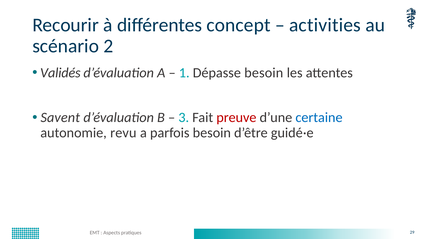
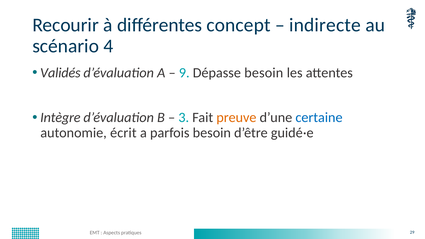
activities: activities -> indirecte
2: 2 -> 4
1: 1 -> 9
Savent: Savent -> Intègre
preuve colour: red -> orange
revu: revu -> écrit
